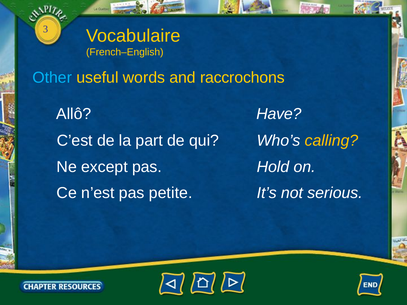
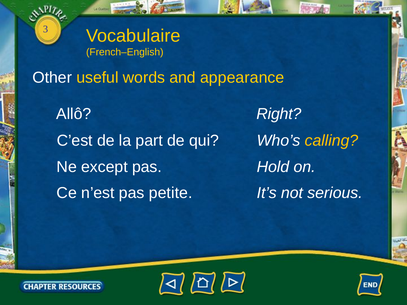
Other colour: light blue -> white
raccrochons: raccrochons -> appearance
Have: Have -> Right
